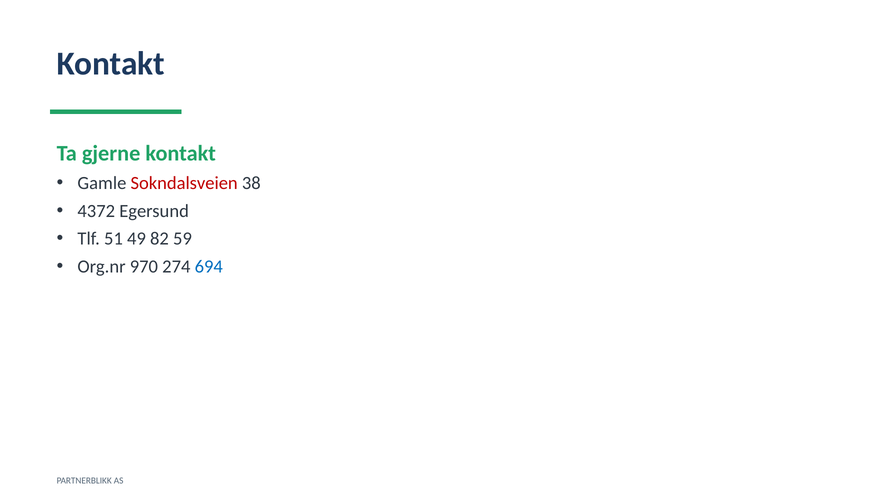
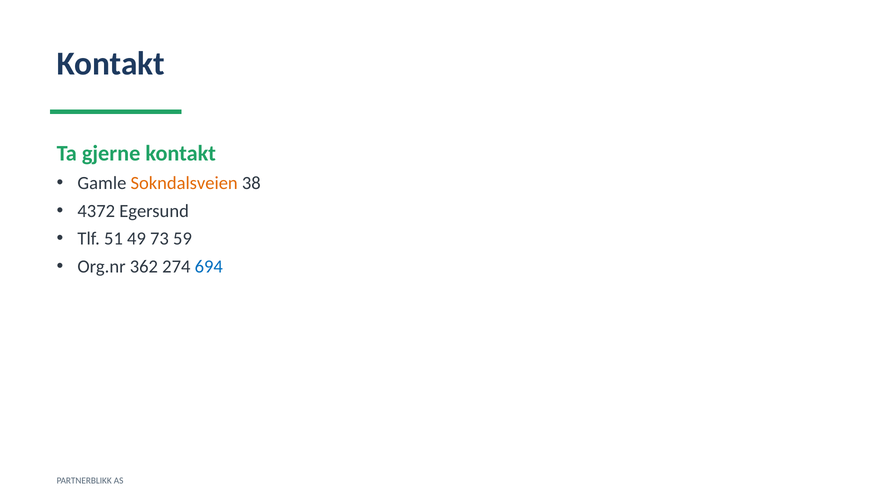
Sokndalsveien colour: red -> orange
82: 82 -> 73
970: 970 -> 362
